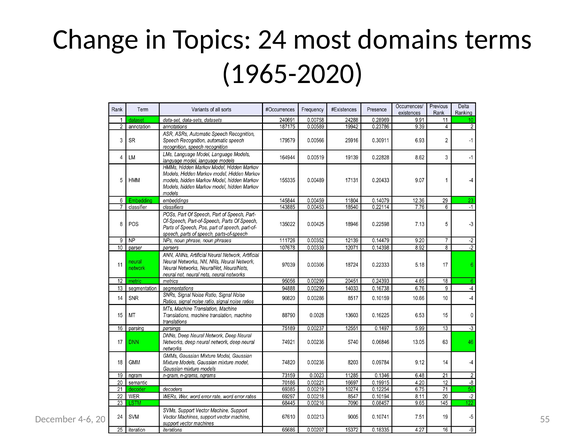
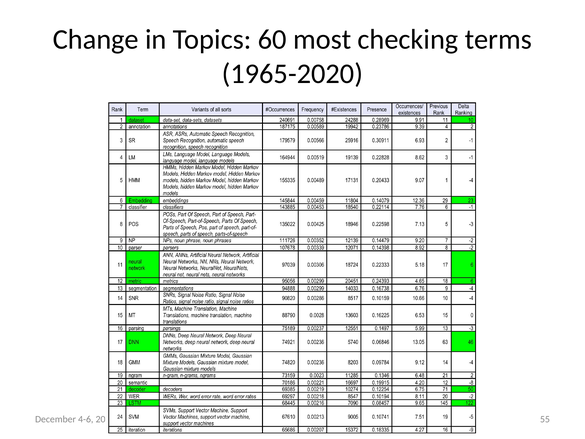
24: 24 -> 60
domains: domains -> checking
